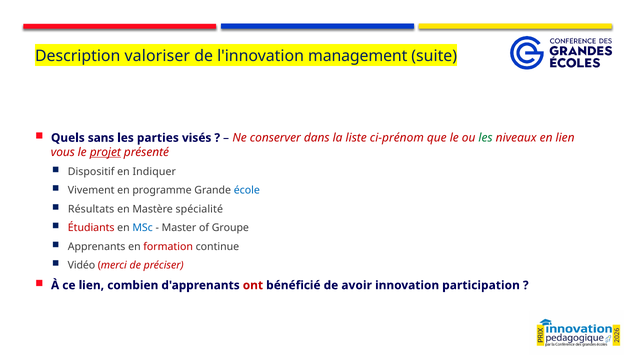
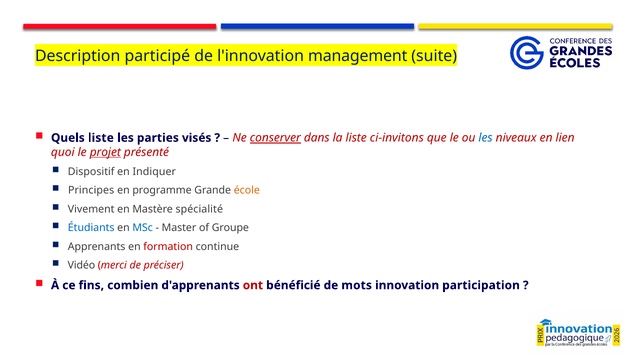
valoriser: valoriser -> participé
Quels sans: sans -> liste
conserver underline: none -> present
ci-prénom: ci-prénom -> ci-invitons
les at (486, 138) colour: green -> blue
vous: vous -> quoi
Vivement: Vivement -> Principes
école colour: blue -> orange
Résultats: Résultats -> Vivement
Étudiants colour: red -> blue
ce lien: lien -> fins
avoir: avoir -> mots
